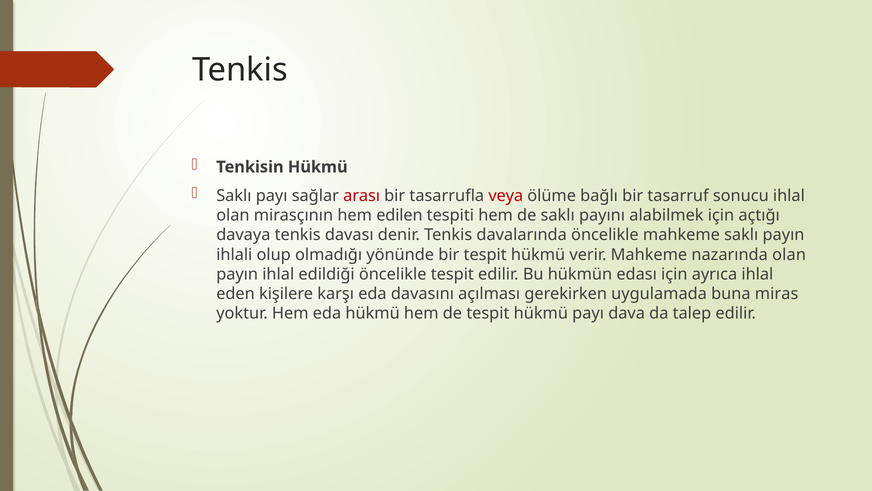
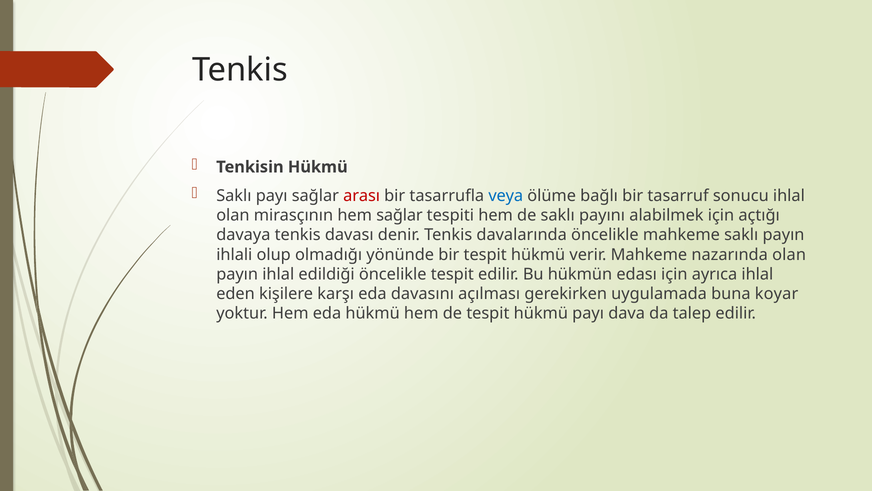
veya colour: red -> blue
hem edilen: edilen -> sağlar
miras: miras -> koyar
